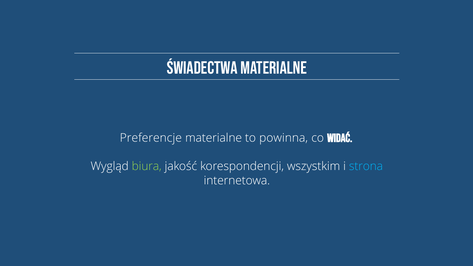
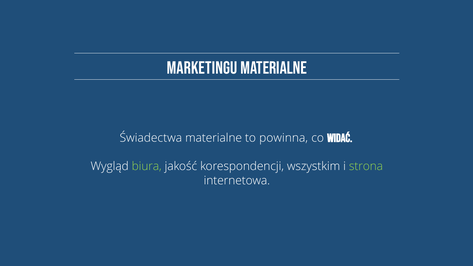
Świadectwa: Świadectwa -> Marketingu
Preferencje: Preferencje -> Świadectwa
strona colour: light blue -> light green
